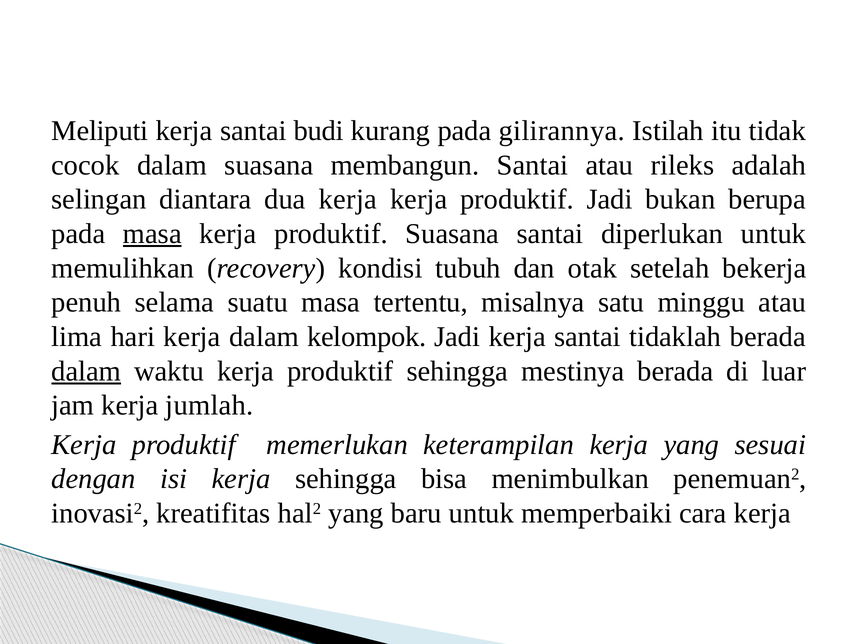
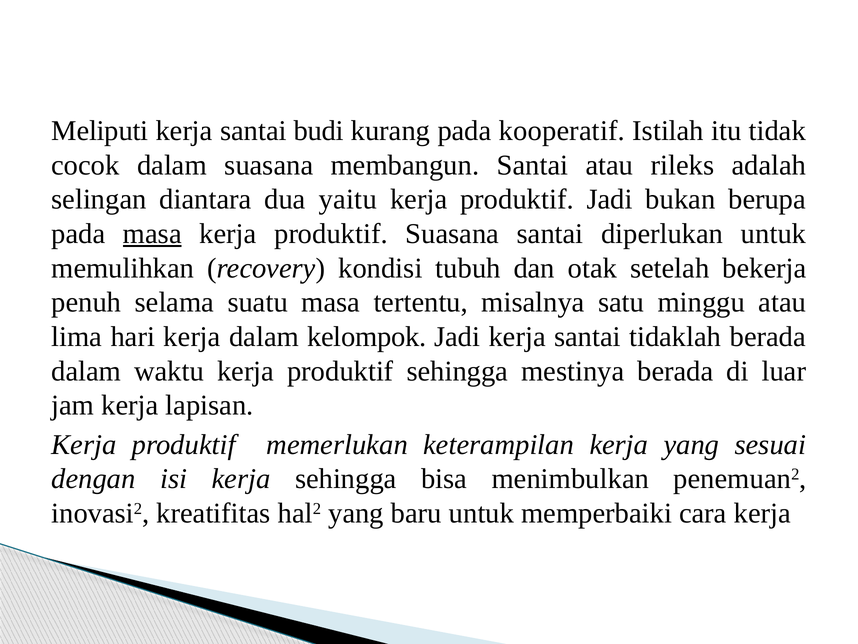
gilirannya: gilirannya -> kooperatif
dua kerja: kerja -> yaitu
dalam at (86, 371) underline: present -> none
jumlah: jumlah -> lapisan
